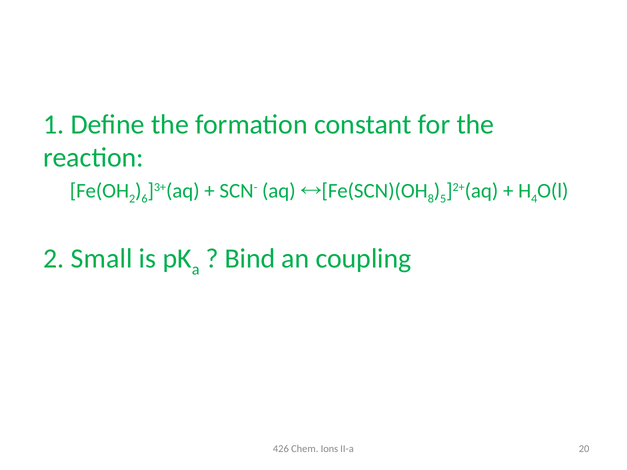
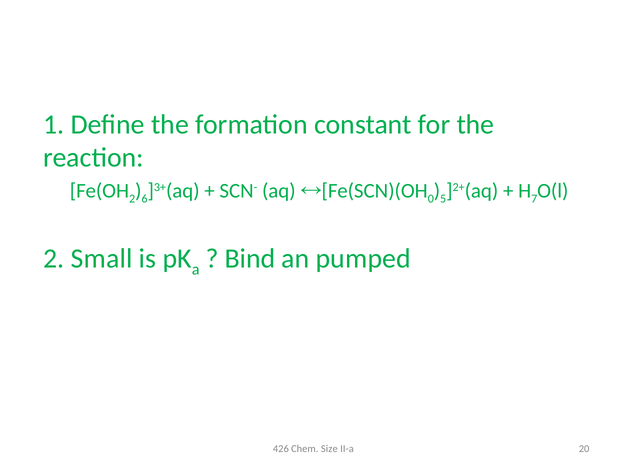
8: 8 -> 0
4: 4 -> 7
coupling: coupling -> pumped
Ions: Ions -> Size
